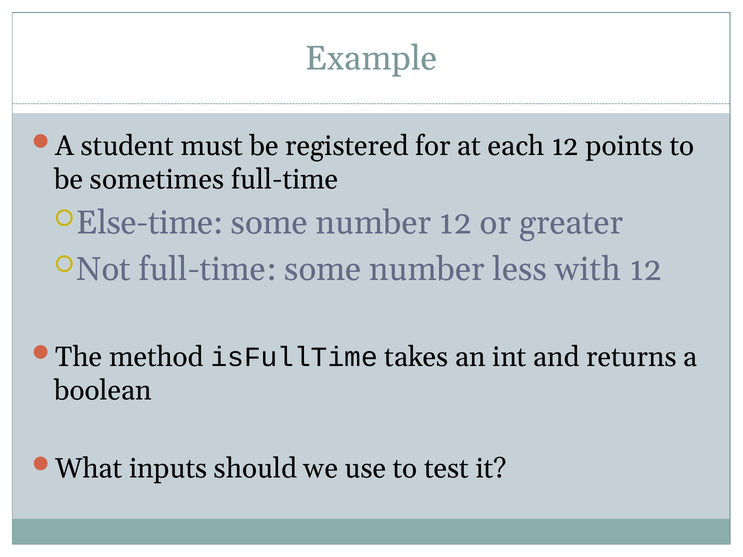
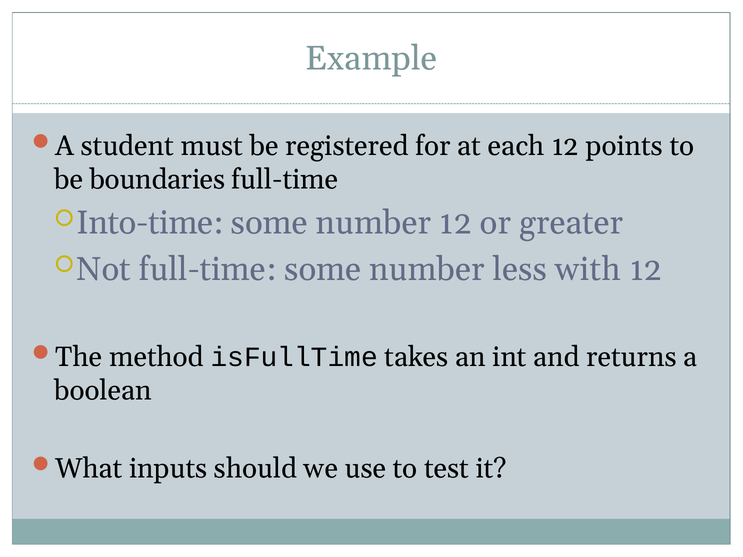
sometimes: sometimes -> boundaries
Else-time: Else-time -> Into-time
